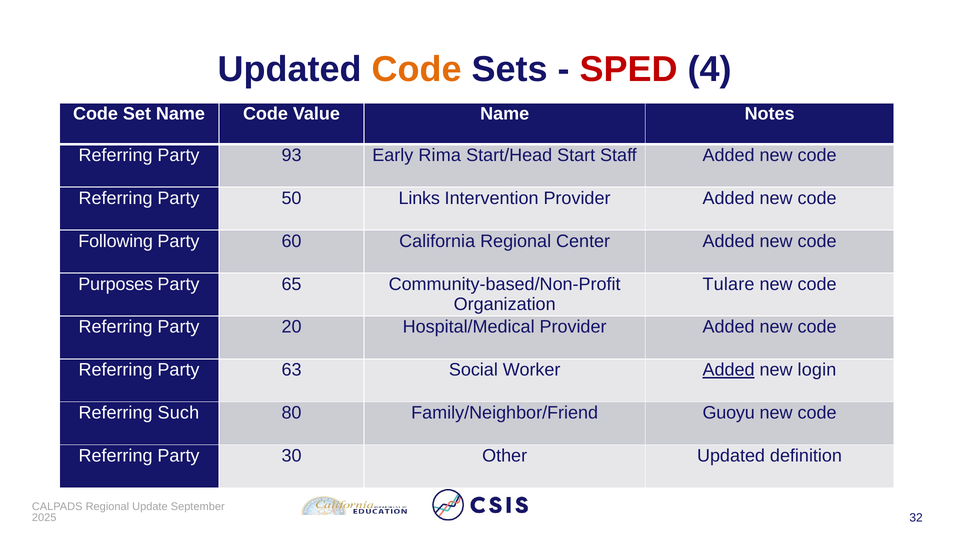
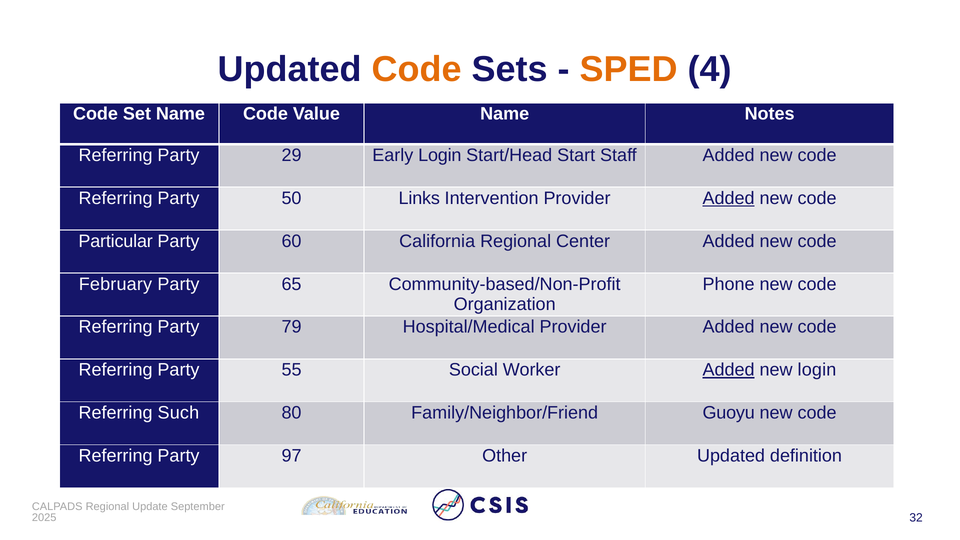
SPED colour: red -> orange
93: 93 -> 29
Early Rima: Rima -> Login
Added at (729, 198) underline: none -> present
Following: Following -> Particular
Purposes: Purposes -> February
Tulare: Tulare -> Phone
20: 20 -> 79
63: 63 -> 55
30: 30 -> 97
